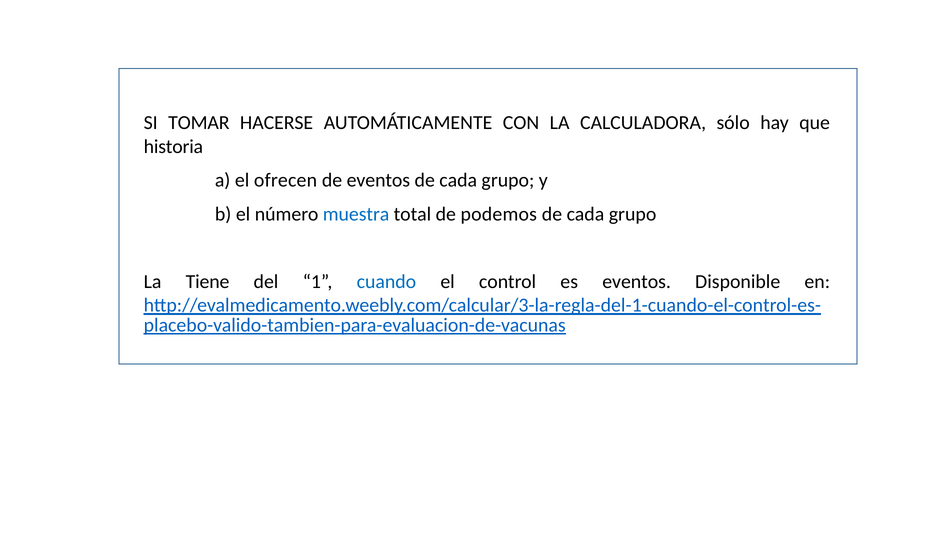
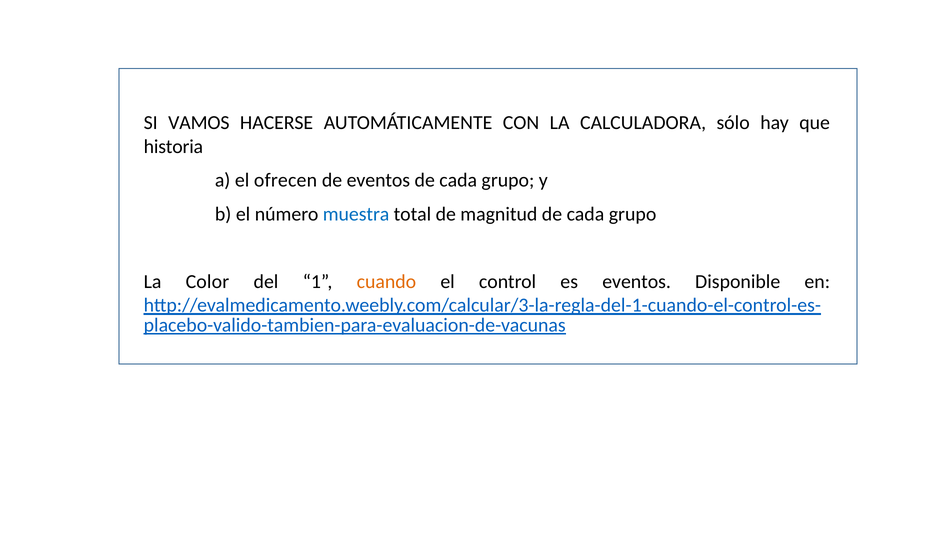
TOMAR: TOMAR -> VAMOS
podemos: podemos -> magnitud
Tiene: Tiene -> Color
cuando colour: blue -> orange
